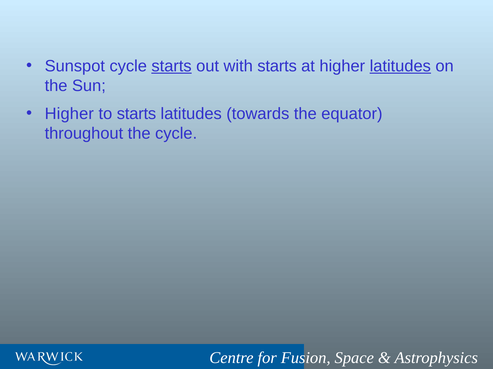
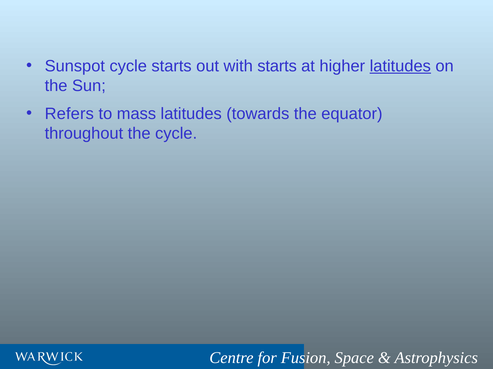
starts at (172, 66) underline: present -> none
Higher at (69, 114): Higher -> Refers
to starts: starts -> mass
